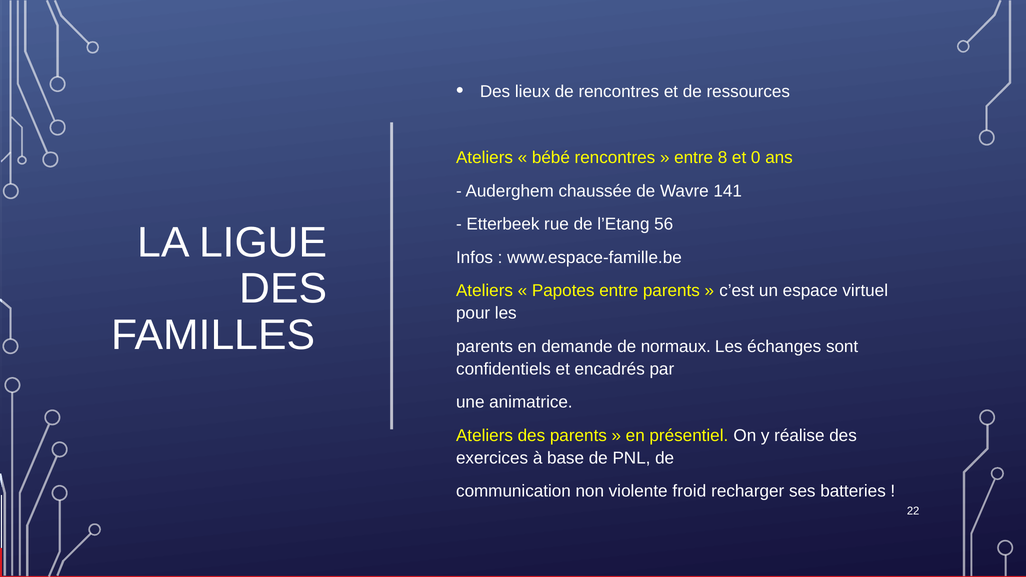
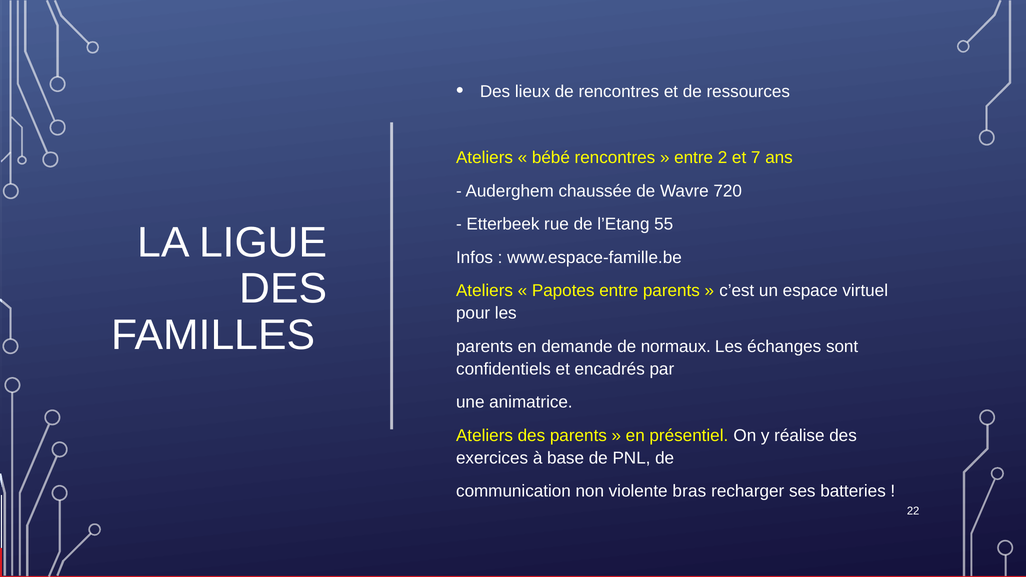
8: 8 -> 2
0: 0 -> 7
141: 141 -> 720
56: 56 -> 55
froid: froid -> bras
